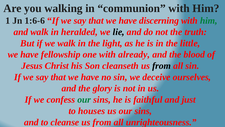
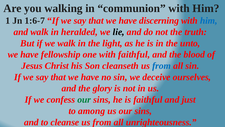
1:6-6: 1:6-6 -> 1:6-7
him at (209, 21) colour: green -> blue
little: little -> unto
with already: already -> faithful
from at (162, 66) colour: black -> blue
houses: houses -> among
